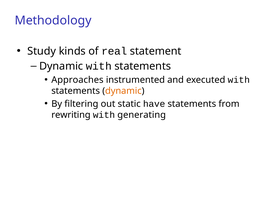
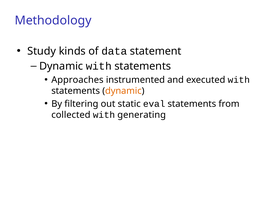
real: real -> data
have: have -> eval
rewriting: rewriting -> collected
